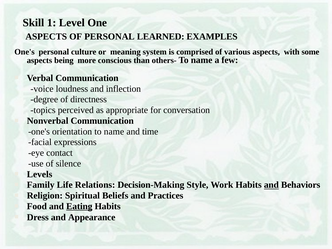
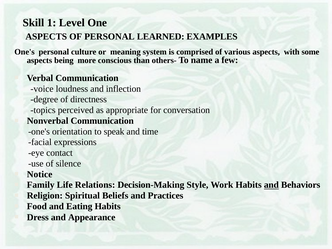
orientation to name: name -> speak
Levels: Levels -> Notice
Eating underline: present -> none
